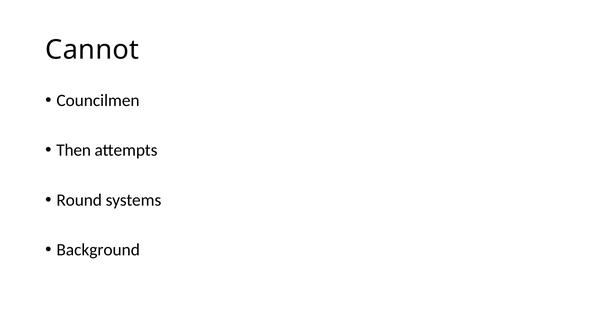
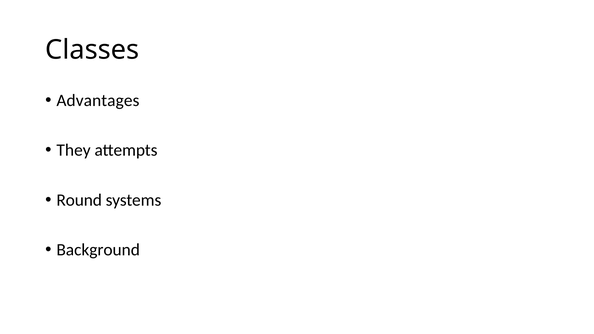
Cannot: Cannot -> Classes
Councilmen: Councilmen -> Advantages
Then: Then -> They
